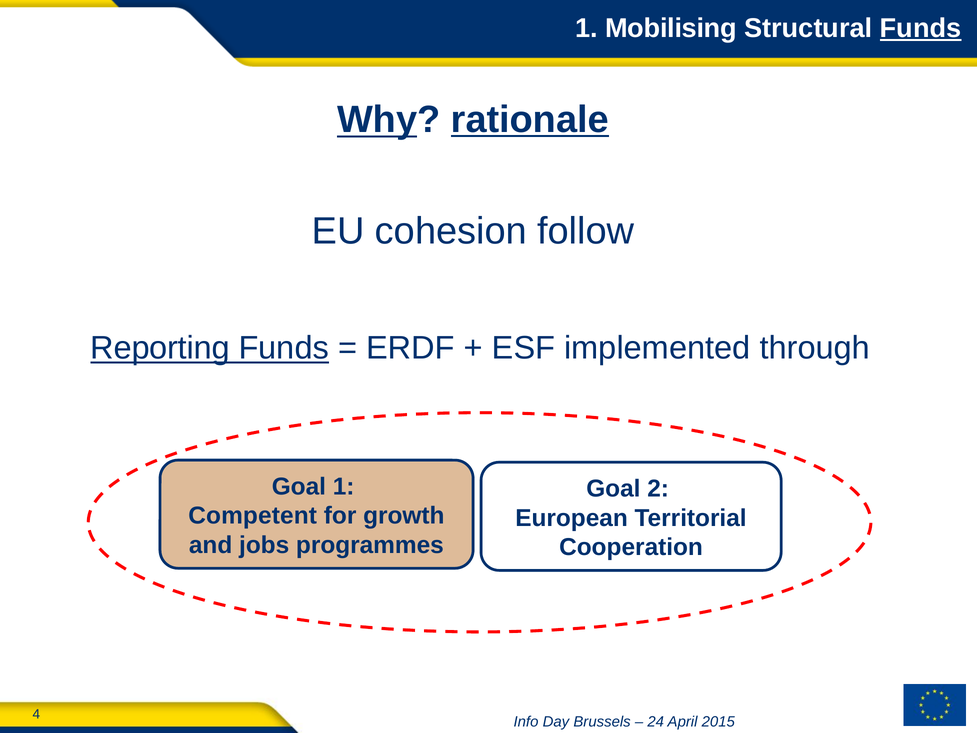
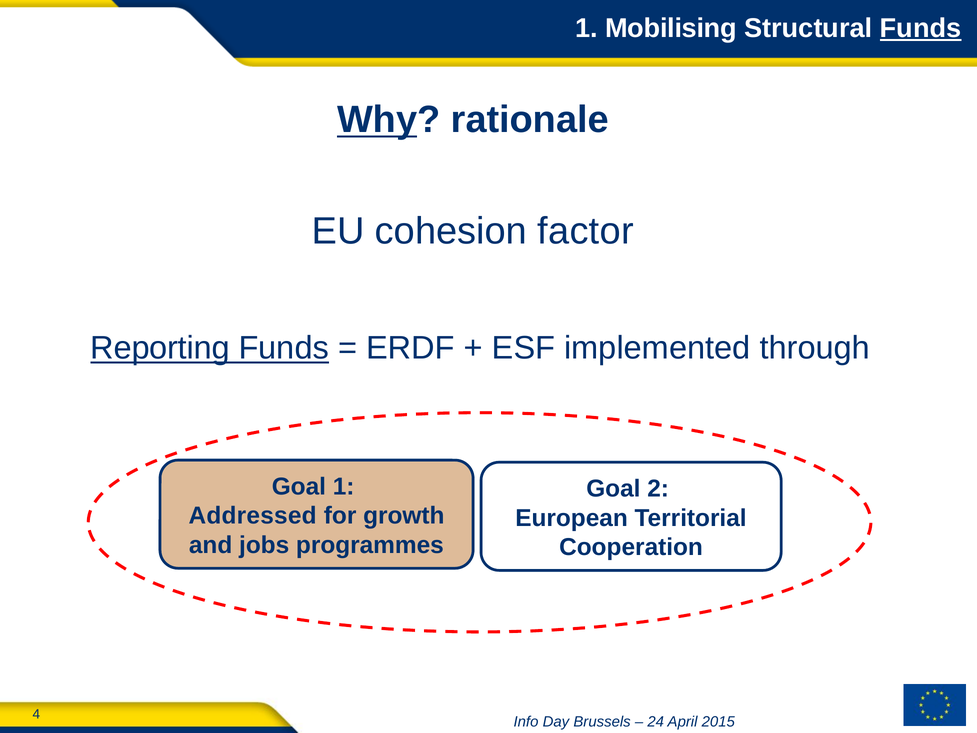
rationale underline: present -> none
follow: follow -> factor
Competent: Competent -> Addressed
